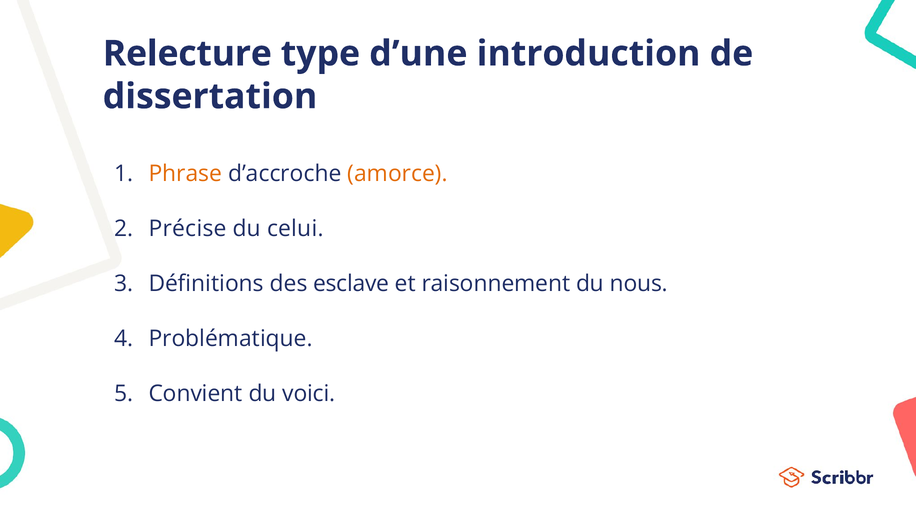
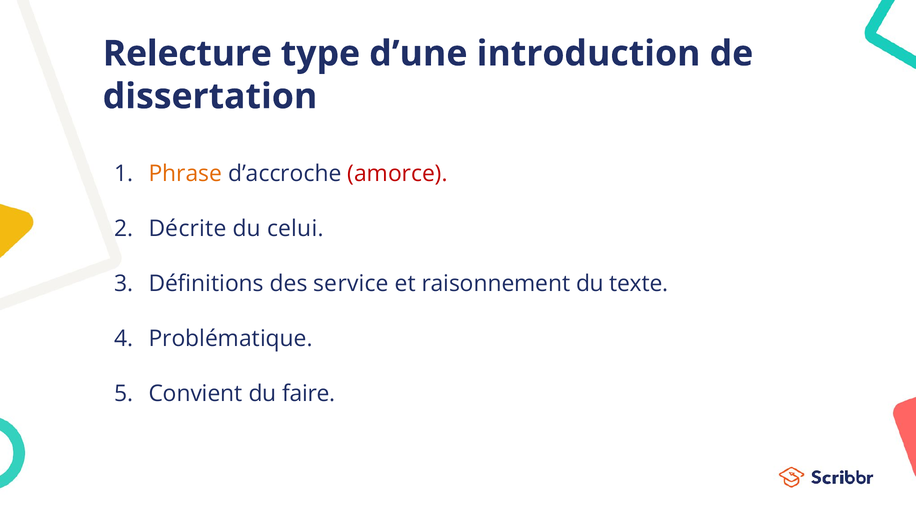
amorce colour: orange -> red
Précise: Précise -> Décrite
esclave: esclave -> service
nous: nous -> texte
voici: voici -> faire
